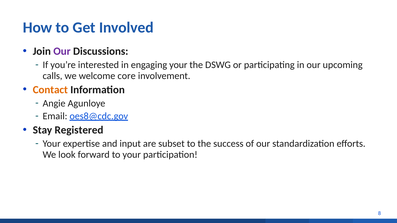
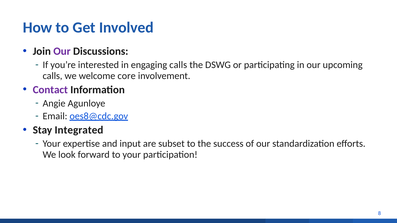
engaging your: your -> calls
Contact colour: orange -> purple
Registered: Registered -> Integrated
